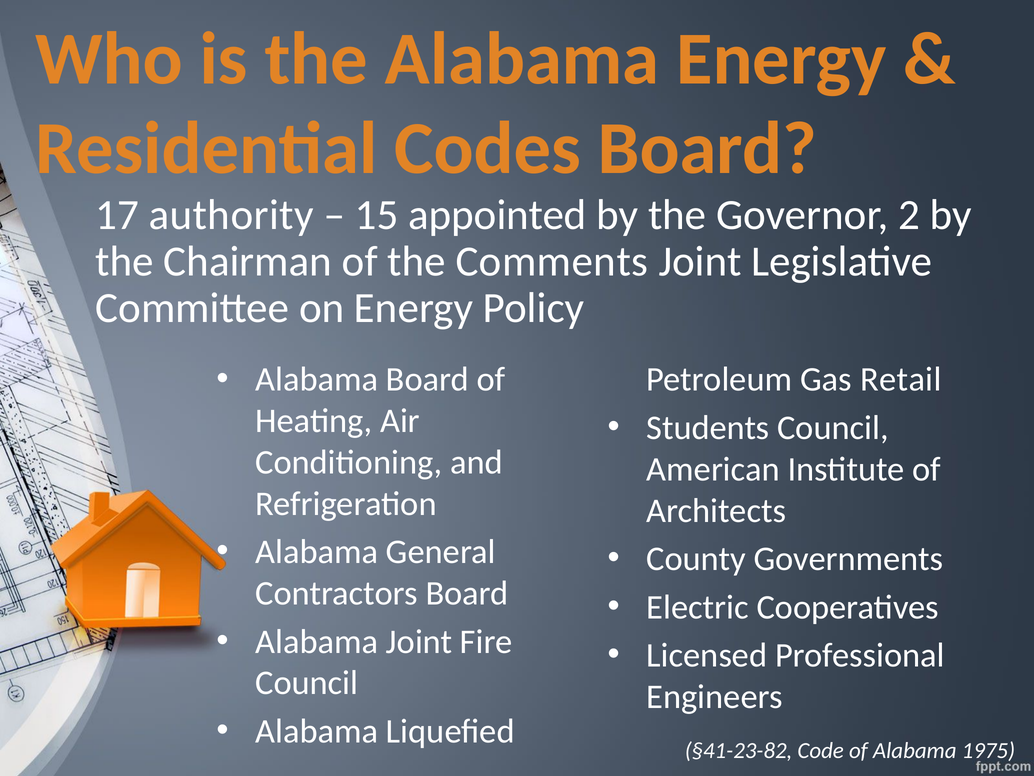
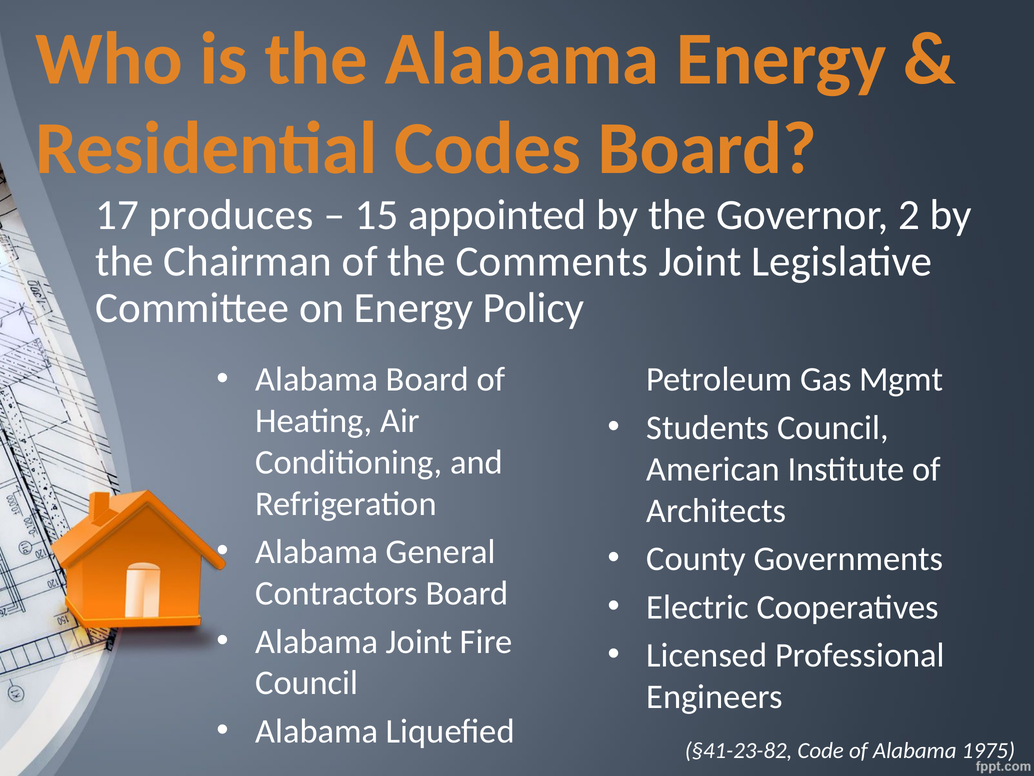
authority: authority -> produces
Retail: Retail -> Mgmt
